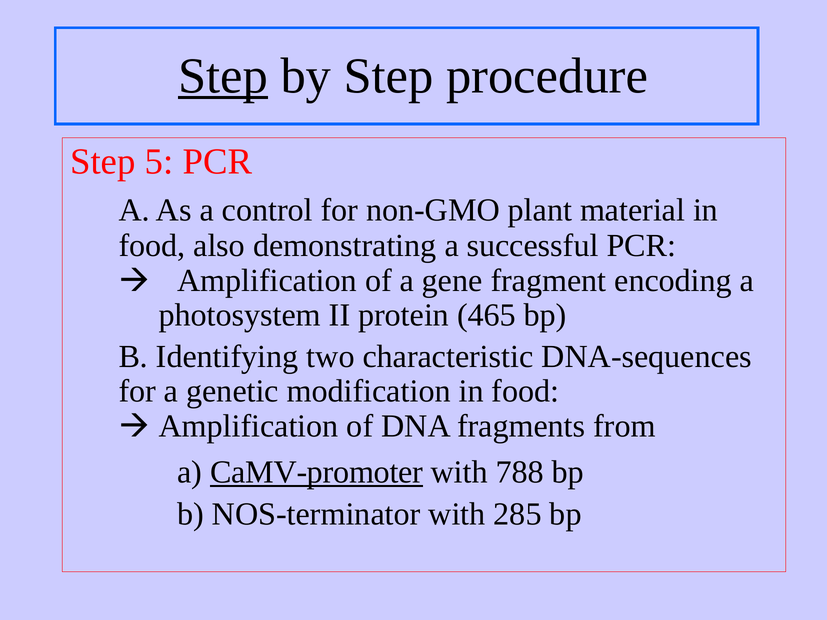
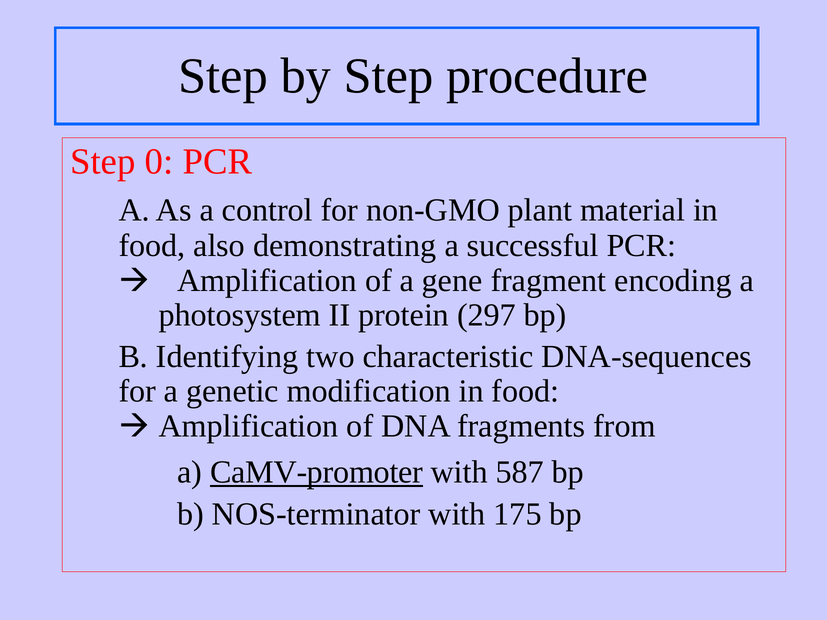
Step at (223, 76) underline: present -> none
5: 5 -> 0
465: 465 -> 297
788: 788 -> 587
285: 285 -> 175
